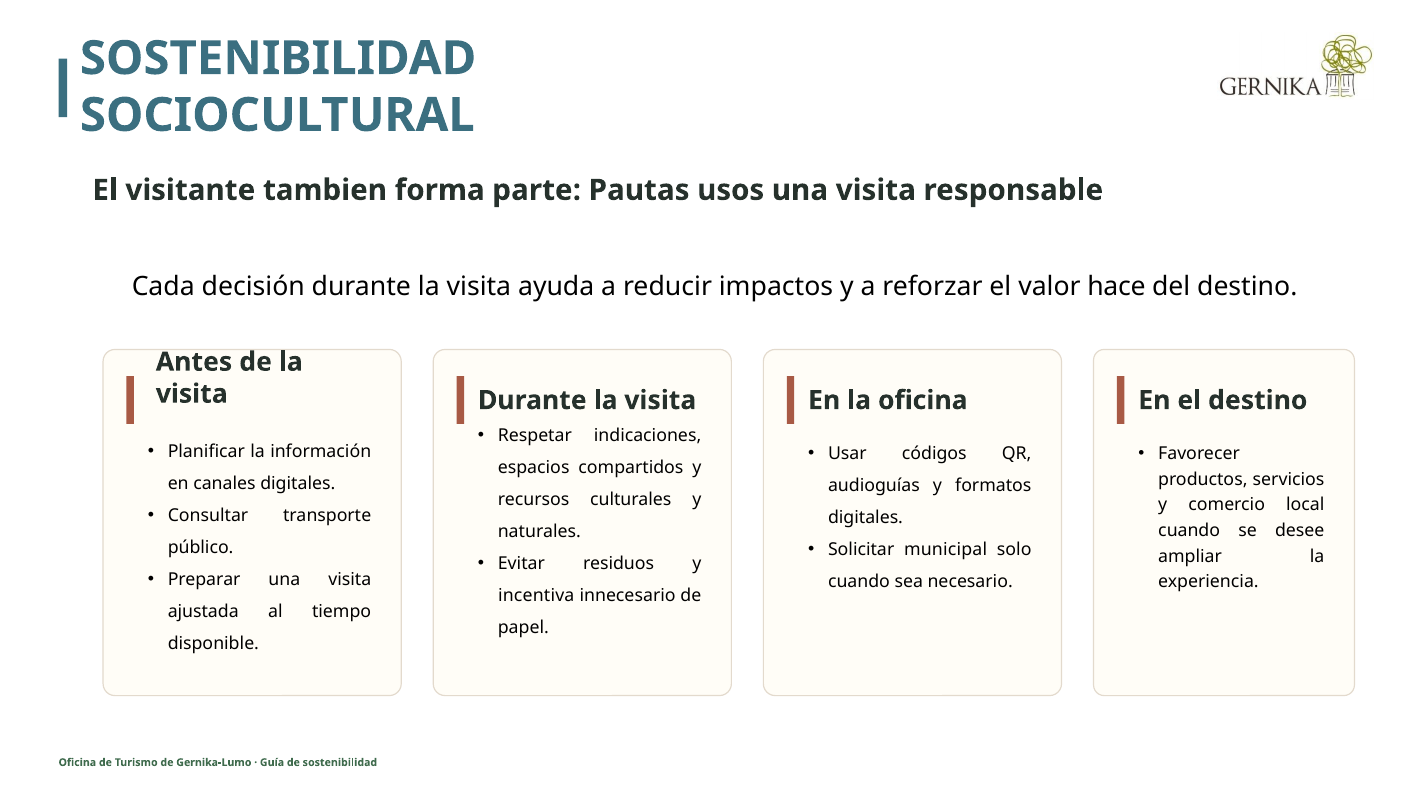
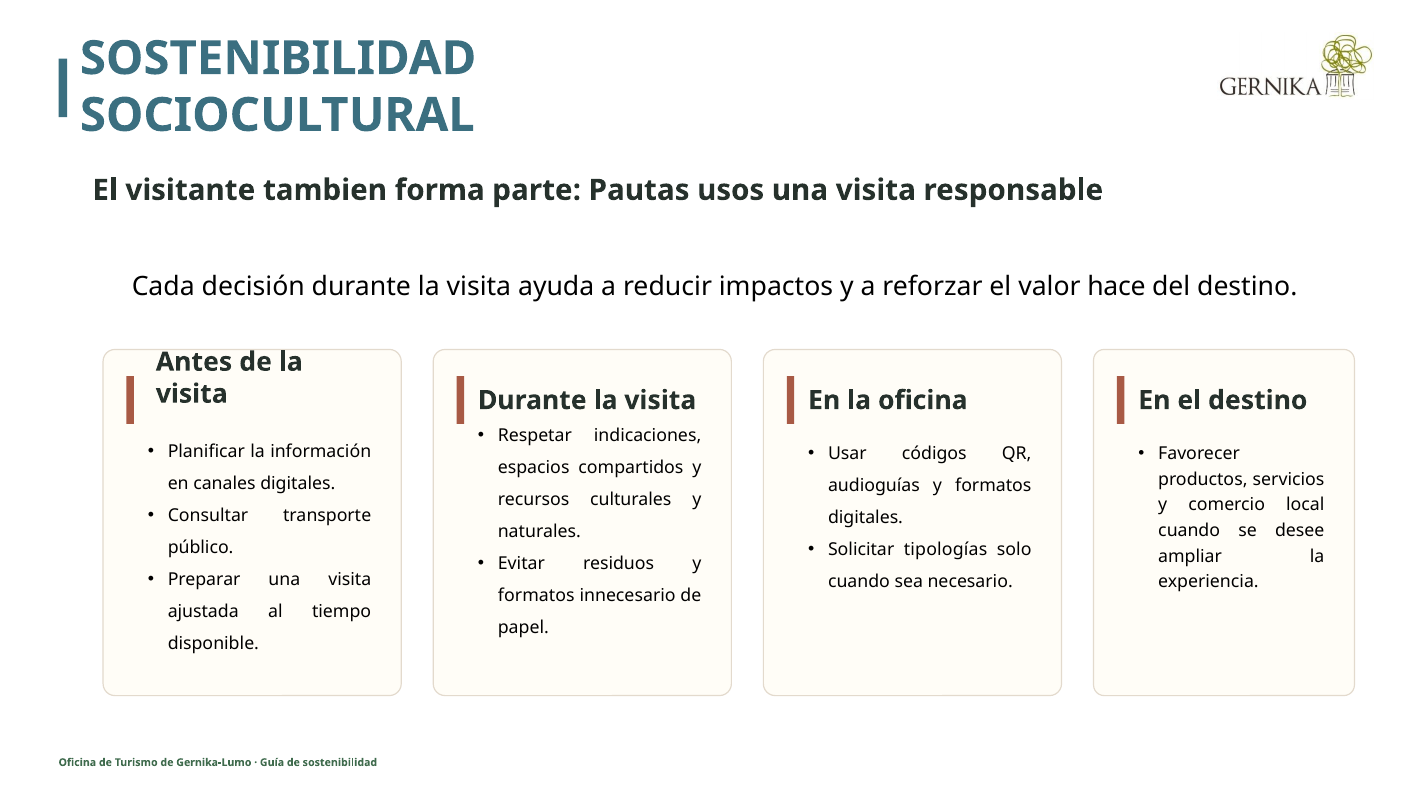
municipal: municipal -> tipologías
incentiva at (536, 595): incentiva -> formatos
